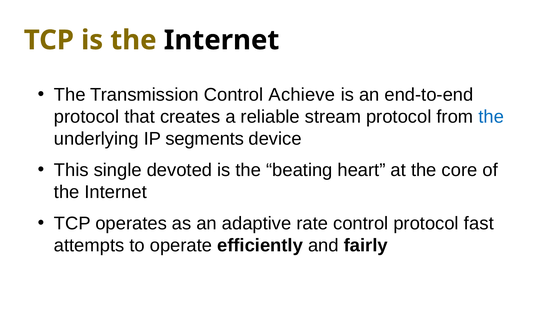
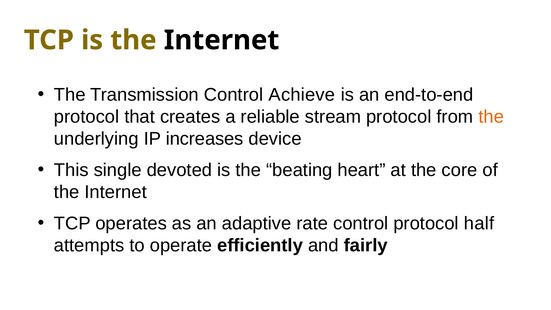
the at (491, 117) colour: blue -> orange
segments: segments -> increases
fast: fast -> half
